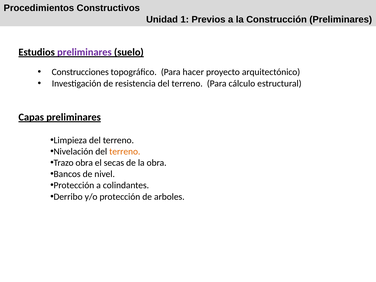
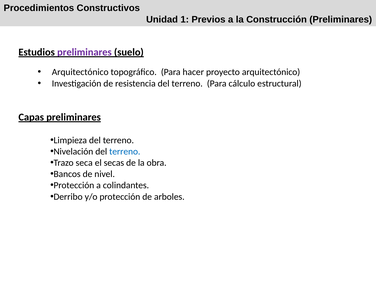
Construcciones at (80, 72): Construcciones -> Arquitectónico
terreno at (125, 152) colour: orange -> blue
Trazo obra: obra -> seca
